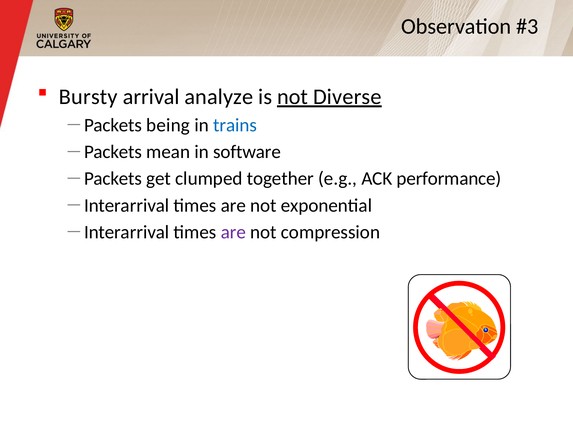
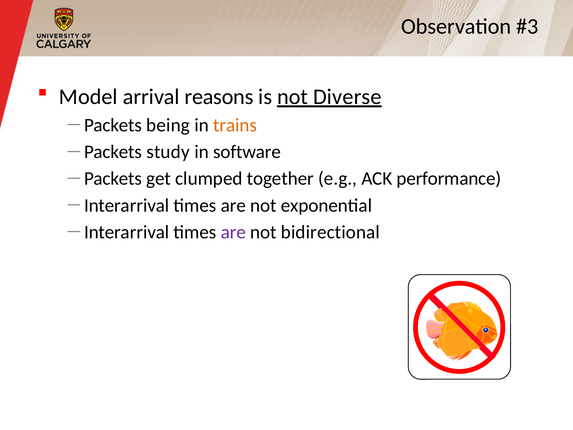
Bursty: Bursty -> Model
analyze: analyze -> reasons
trains colour: blue -> orange
mean: mean -> study
compression: compression -> bidirectional
